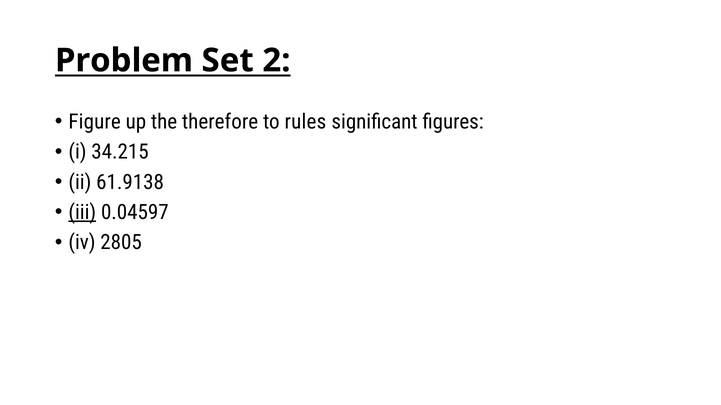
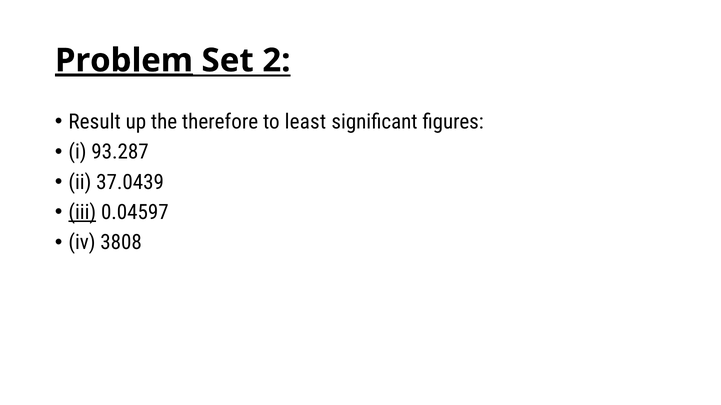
Problem underline: none -> present
Figure: Figure -> Result
rules: rules -> least
34.215: 34.215 -> 93.287
61.9138: 61.9138 -> 37.0439
2805: 2805 -> 3808
